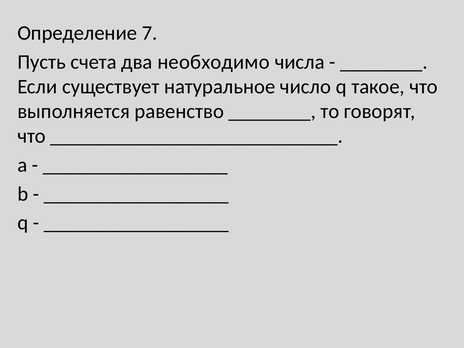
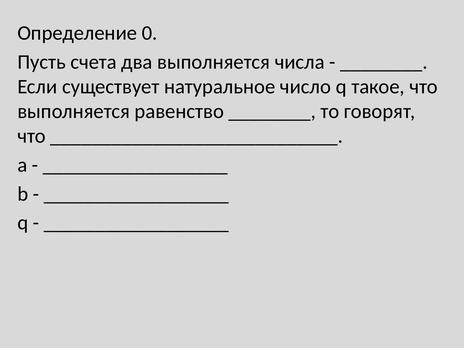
7: 7 -> 0
два необходимо: необходимо -> выполняется
